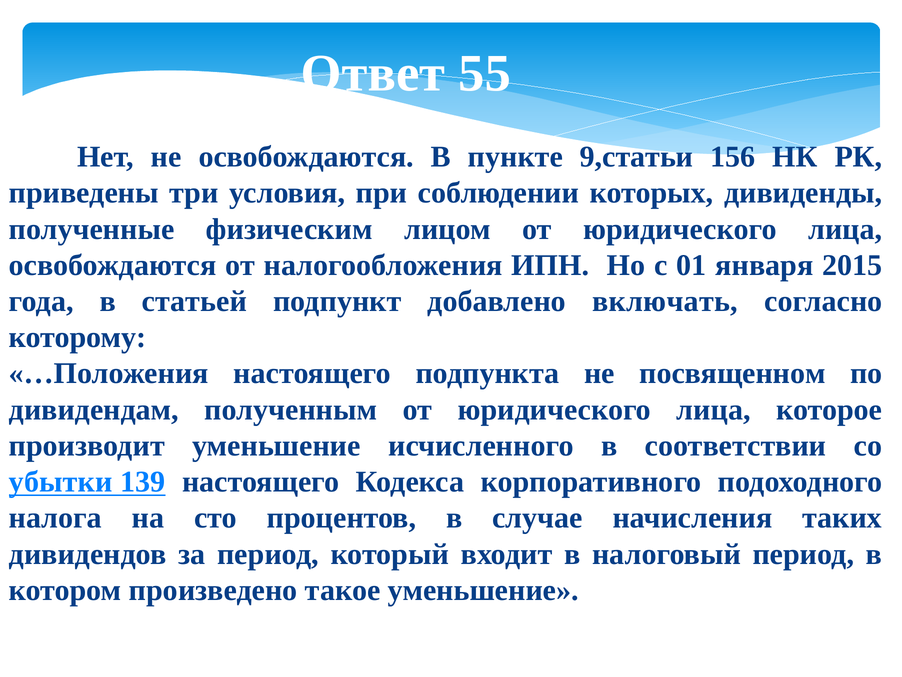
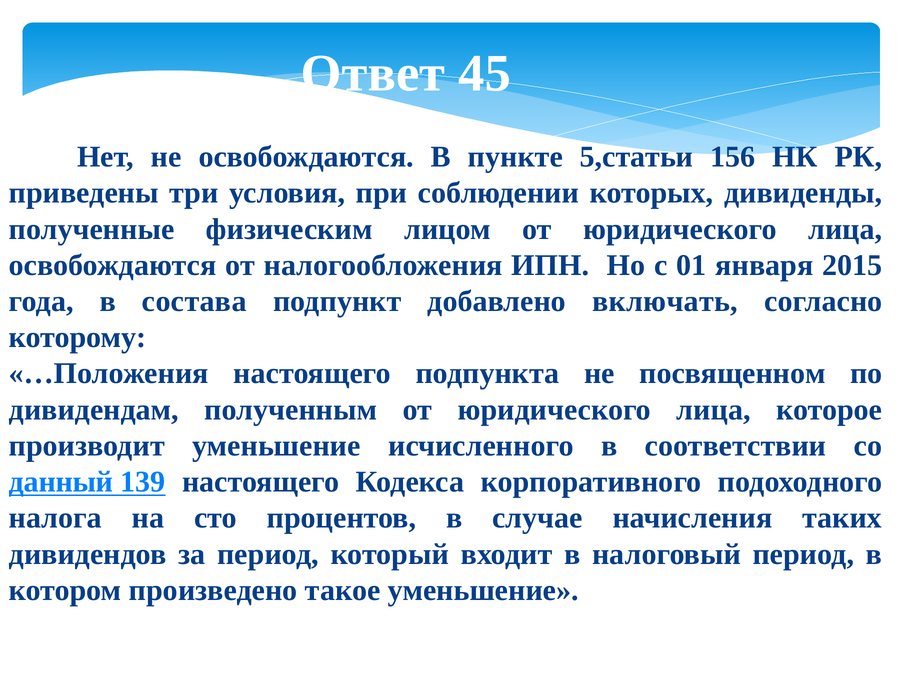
55: 55 -> 45
9,статьи: 9,статьи -> 5,статьи
статьей: статьей -> состава
убытки: убытки -> данный
